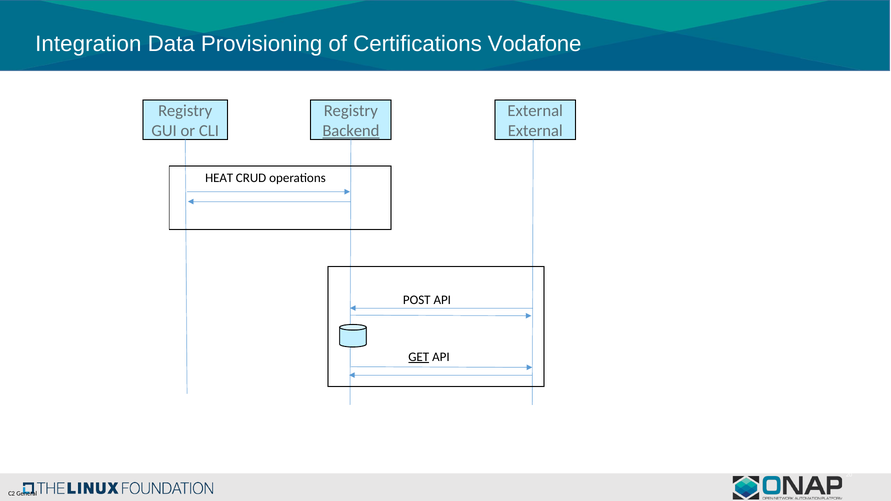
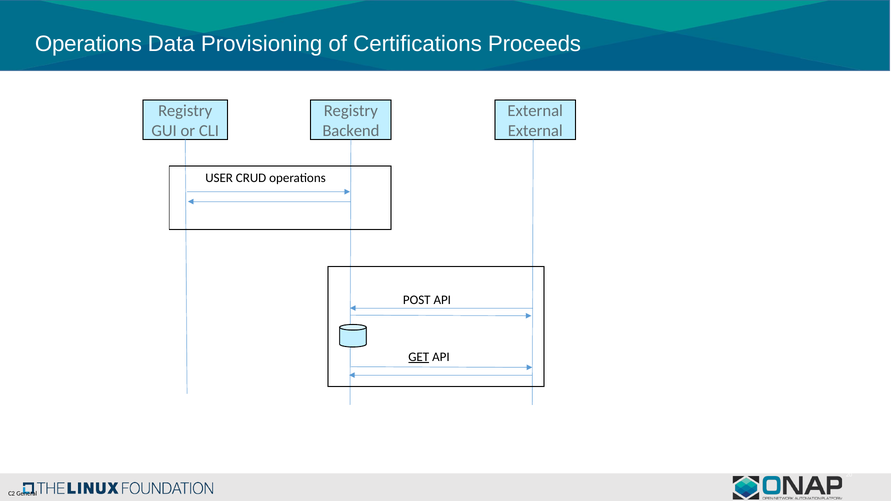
Integration at (88, 44): Integration -> Operations
Vodafone: Vodafone -> Proceeds
Backend underline: present -> none
HEAT: HEAT -> USER
